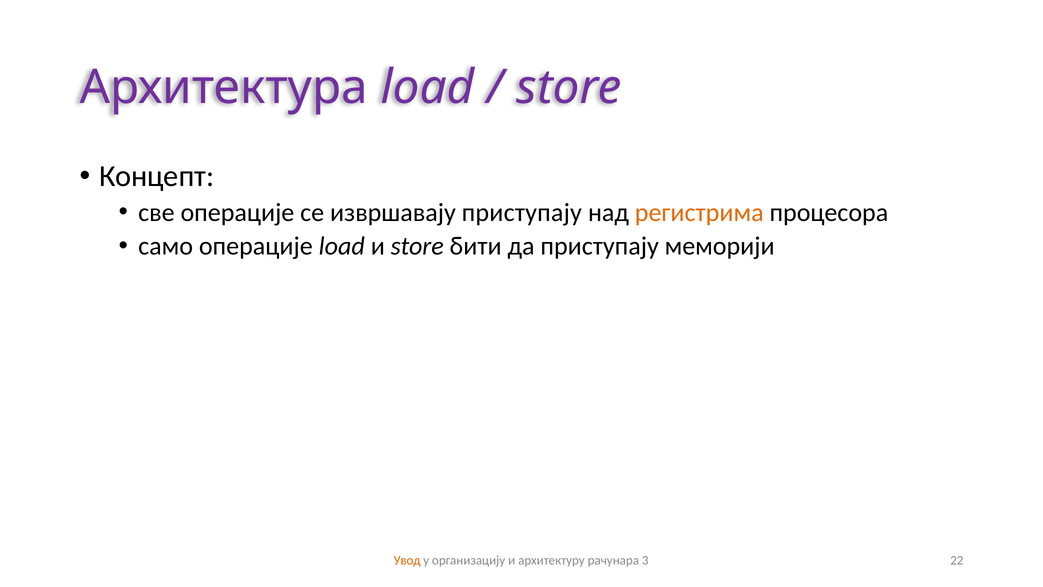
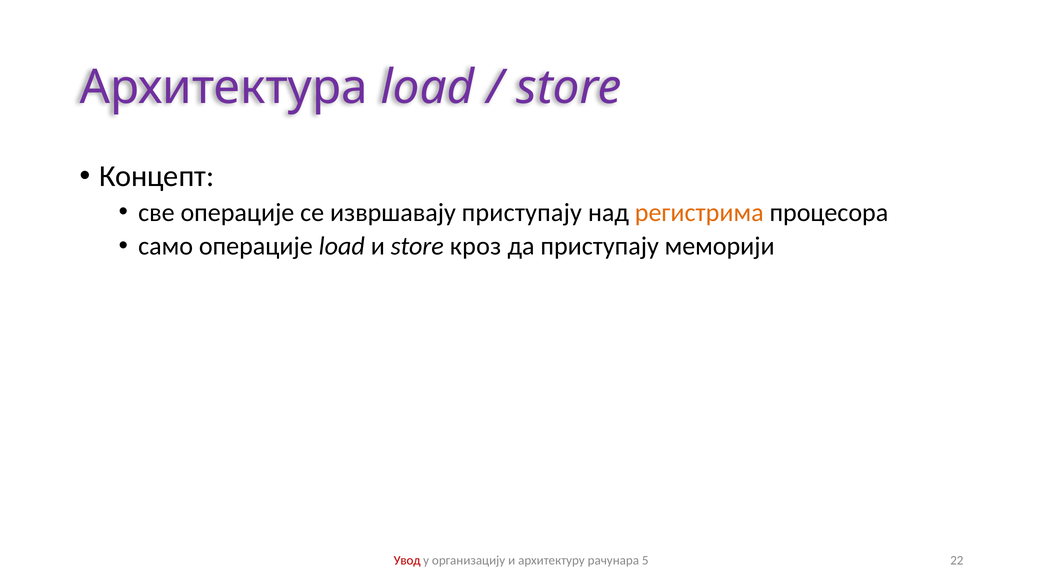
бити: бити -> кроз
Увод colour: orange -> red
3: 3 -> 5
